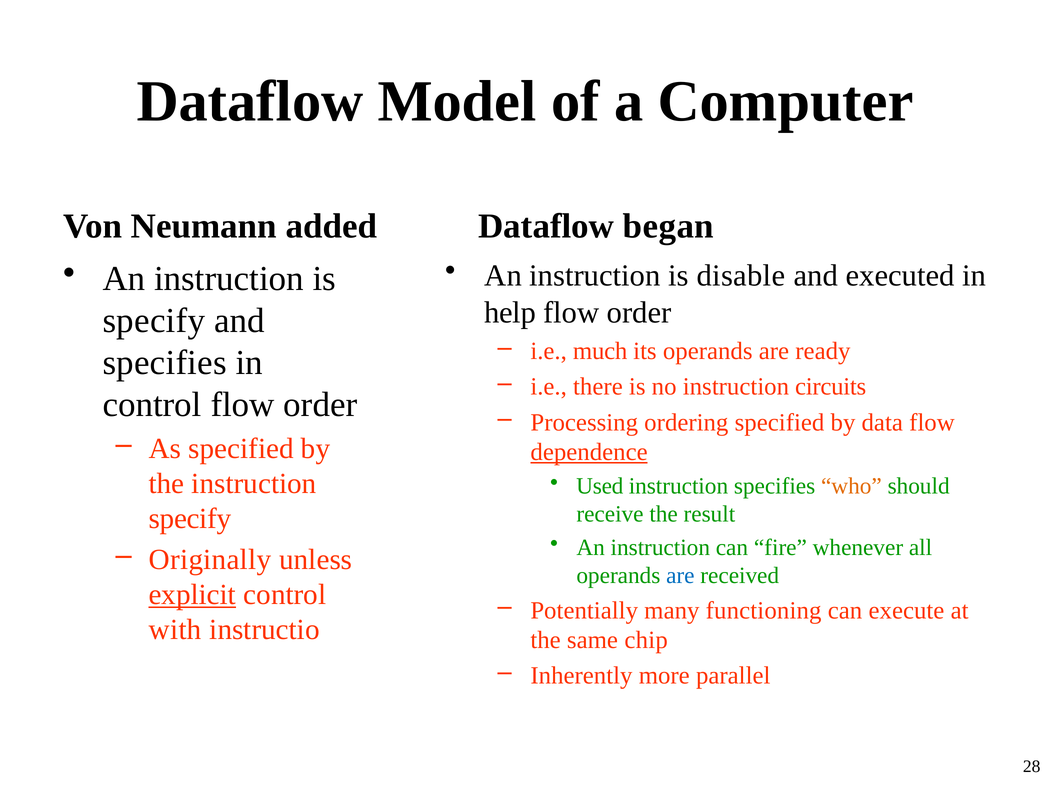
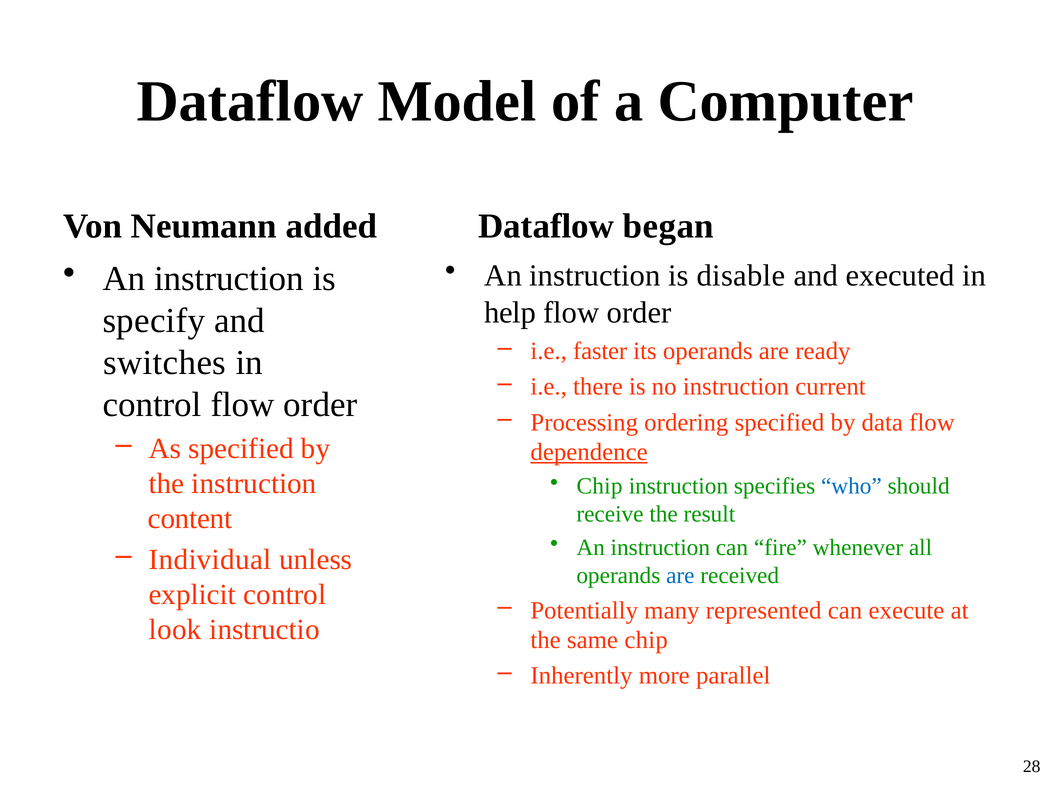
much: much -> faster
specifies at (165, 363): specifies -> switches
circuits: circuits -> current
Used at (600, 486): Used -> Chip
who colour: orange -> blue
specify at (190, 519): specify -> content
Originally: Originally -> Individual
explicit underline: present -> none
functioning: functioning -> represented
with: with -> look
